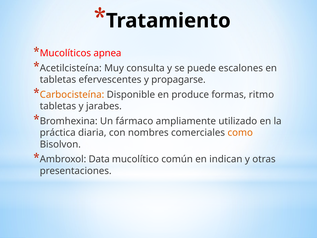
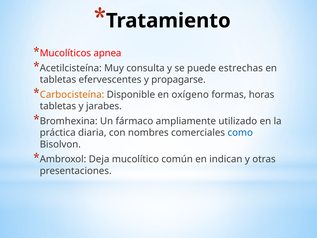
escalones: escalones -> estrechas
produce: produce -> oxígeno
ritmo: ritmo -> horas
como colour: orange -> blue
Data: Data -> Deja
